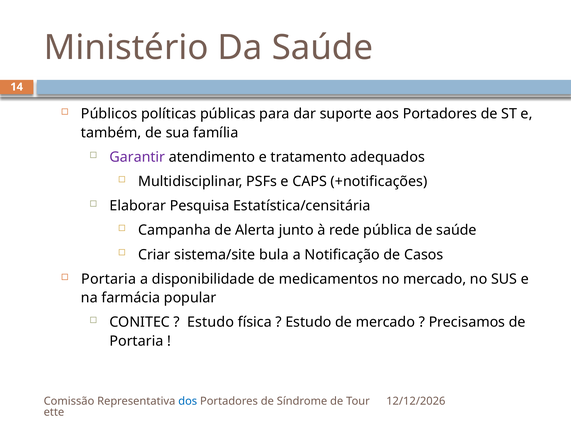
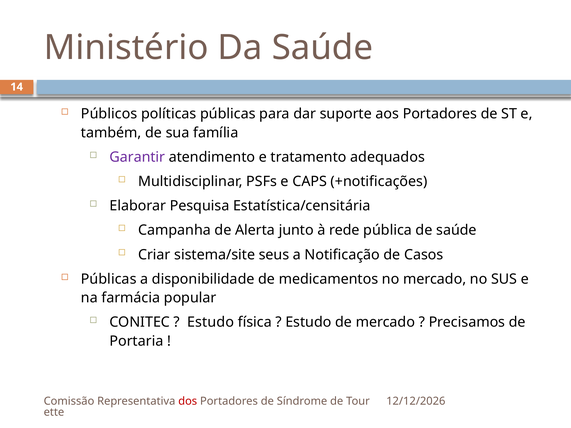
bula: bula -> seus
Portaria at (109, 279): Portaria -> Públicas
dos colour: blue -> red
